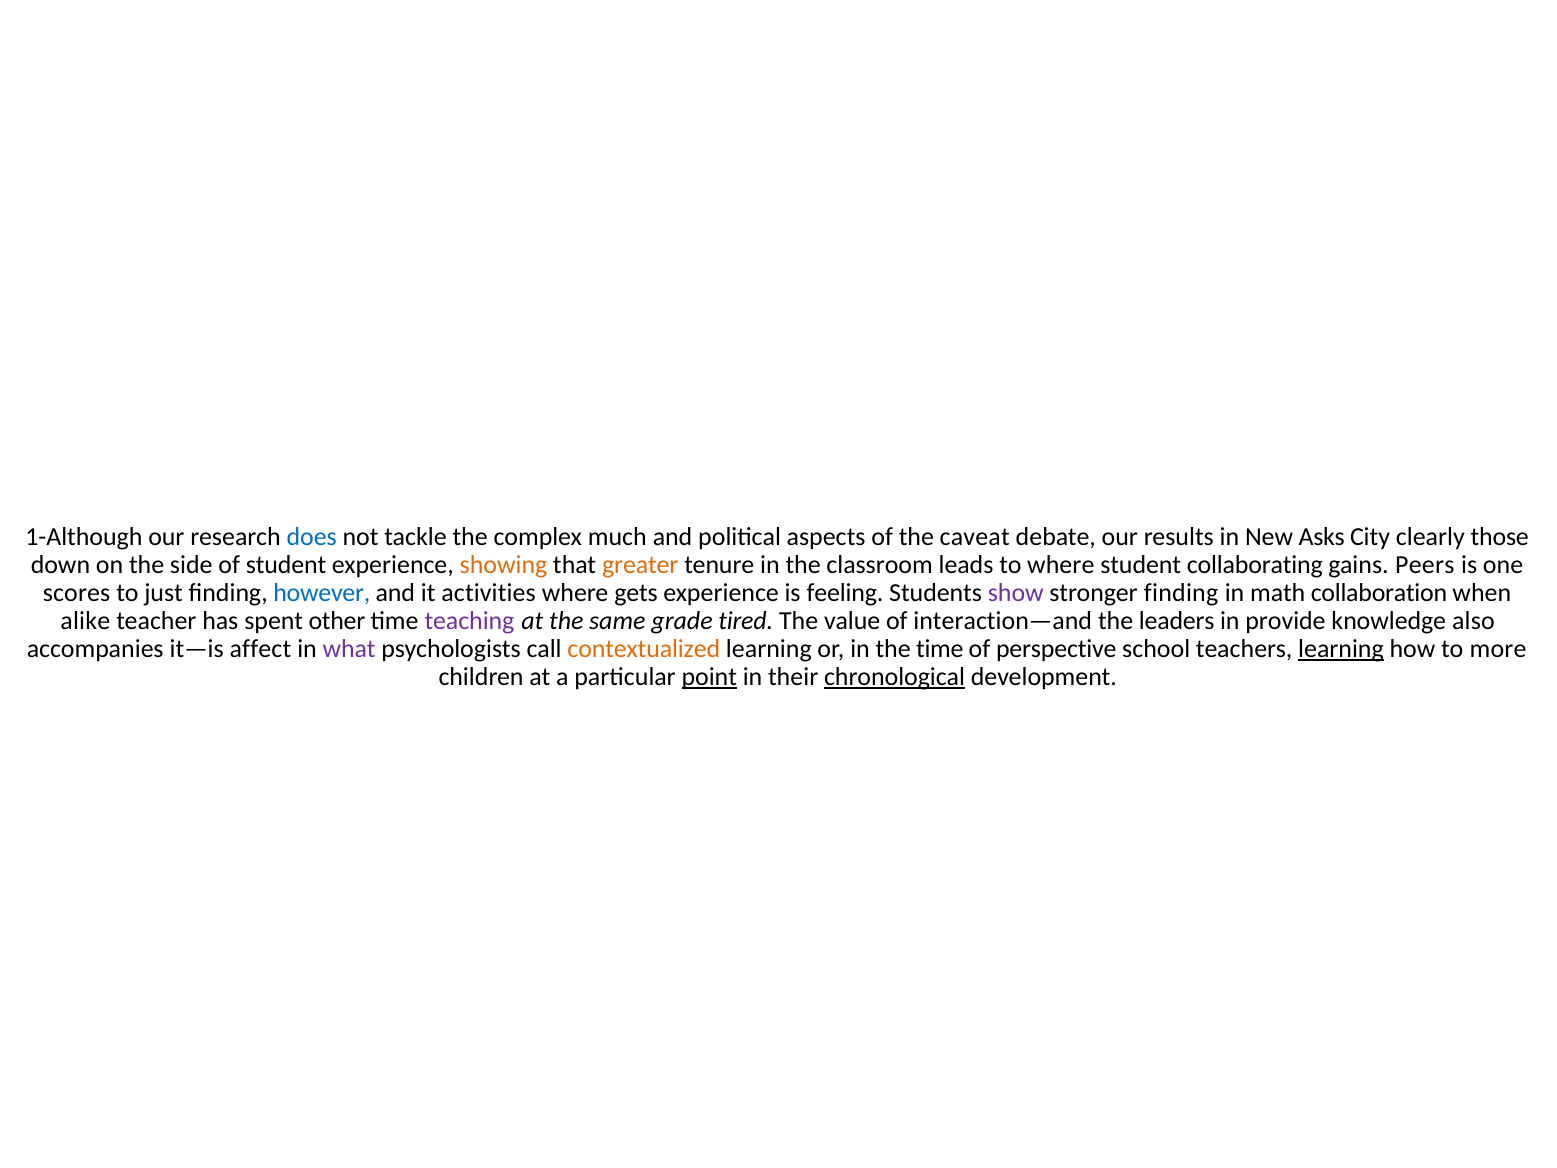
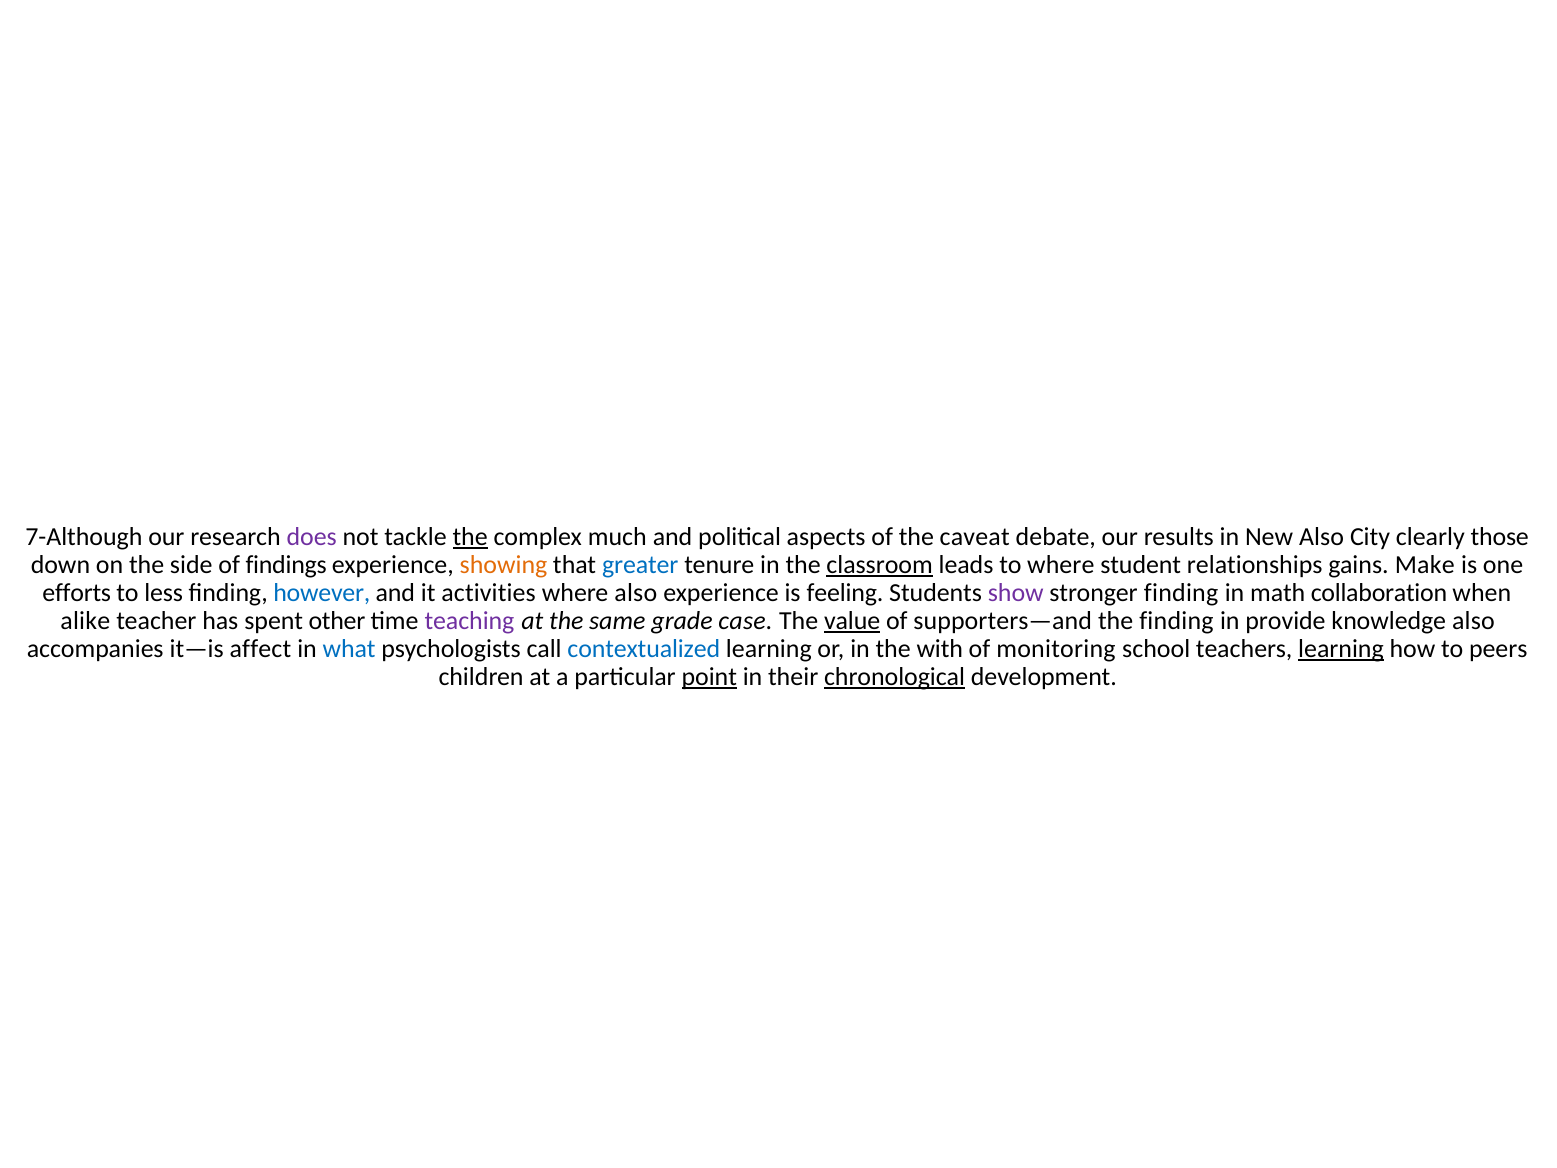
1-Although: 1-Although -> 7-Although
does colour: blue -> purple
the at (470, 537) underline: none -> present
New Asks: Asks -> Also
of student: student -> findings
greater colour: orange -> blue
classroom underline: none -> present
collaborating: collaborating -> relationships
Peers: Peers -> Make
scores: scores -> efforts
just: just -> less
where gets: gets -> also
tired: tired -> case
value underline: none -> present
interaction—and: interaction—and -> supporters—and
the leaders: leaders -> finding
what colour: purple -> blue
contextualized colour: orange -> blue
the time: time -> with
perspective: perspective -> monitoring
more: more -> peers
